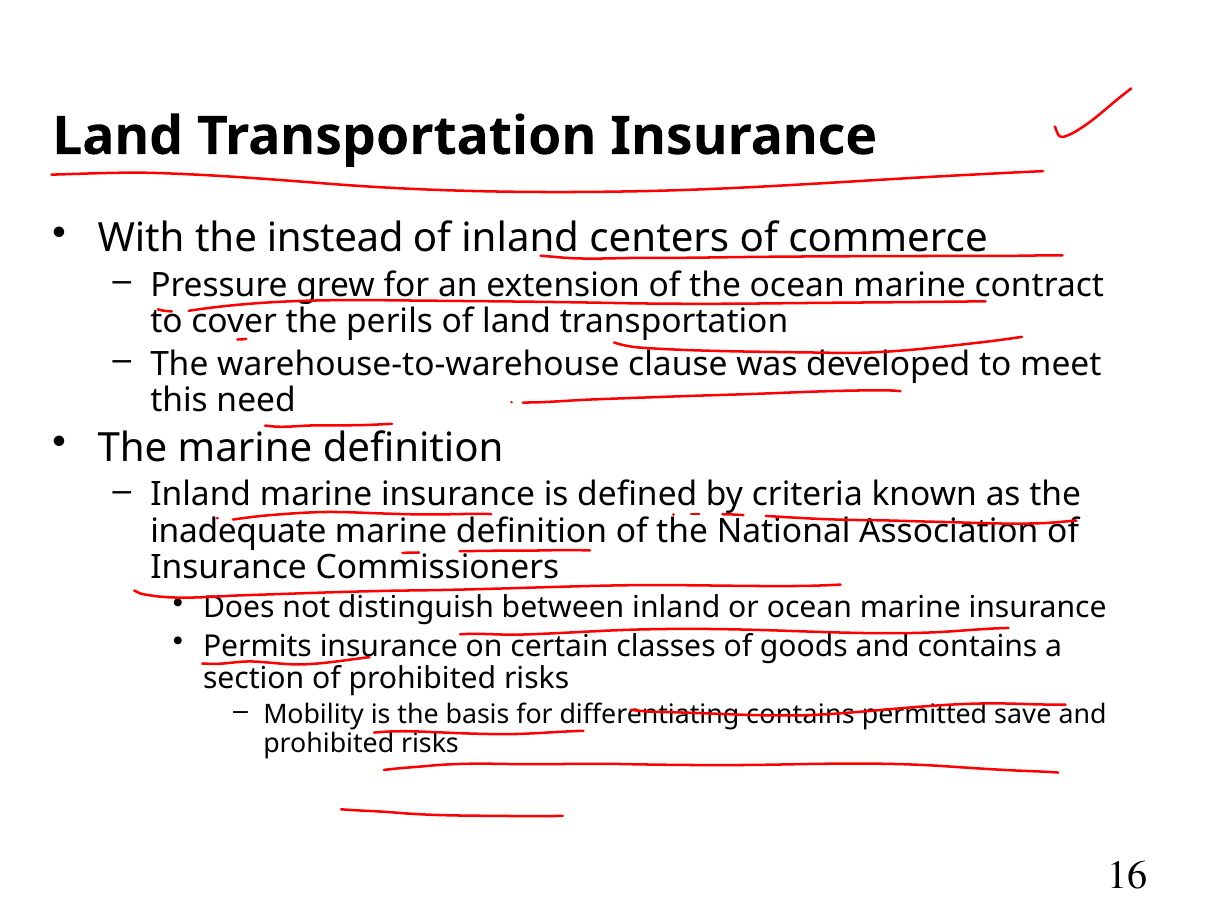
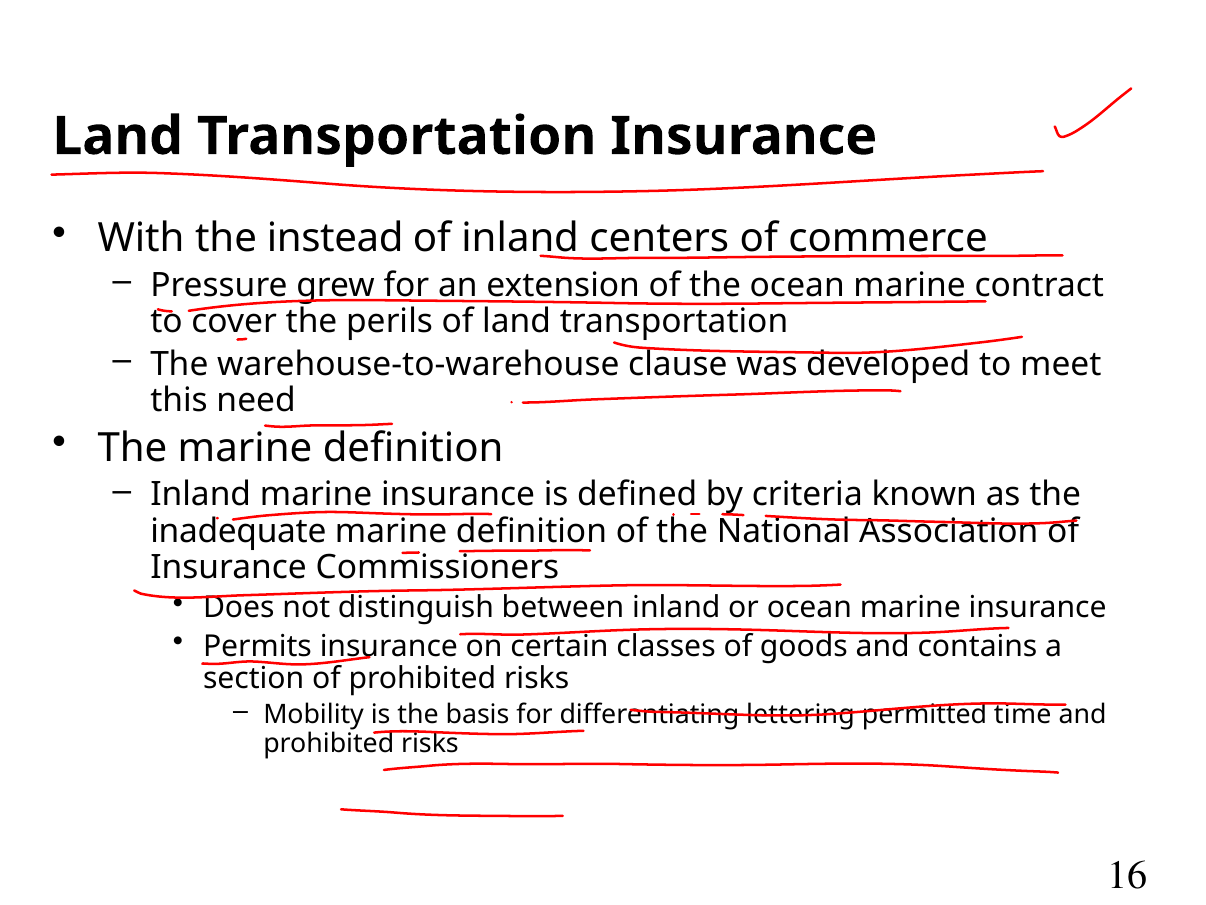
differentiating contains: contains -> lettering
save: save -> time
